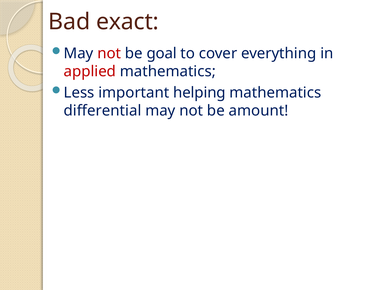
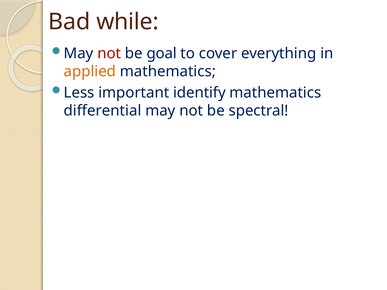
exact: exact -> while
applied colour: red -> orange
helping: helping -> identify
amount: amount -> spectral
